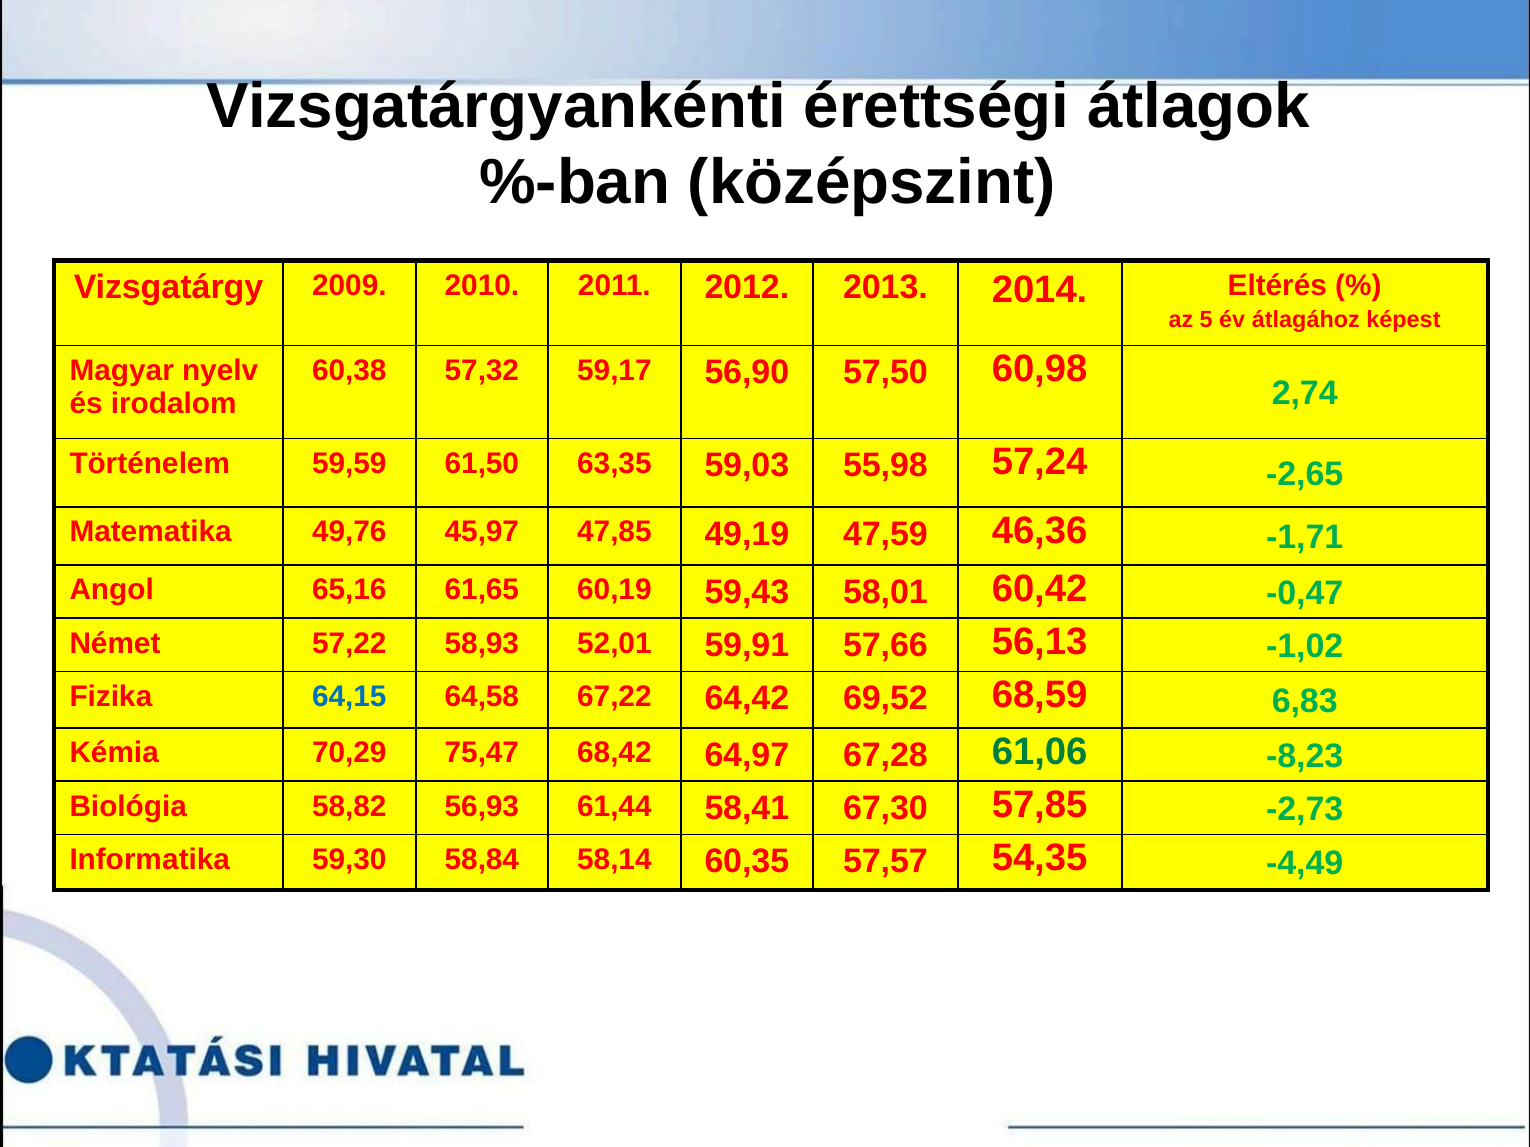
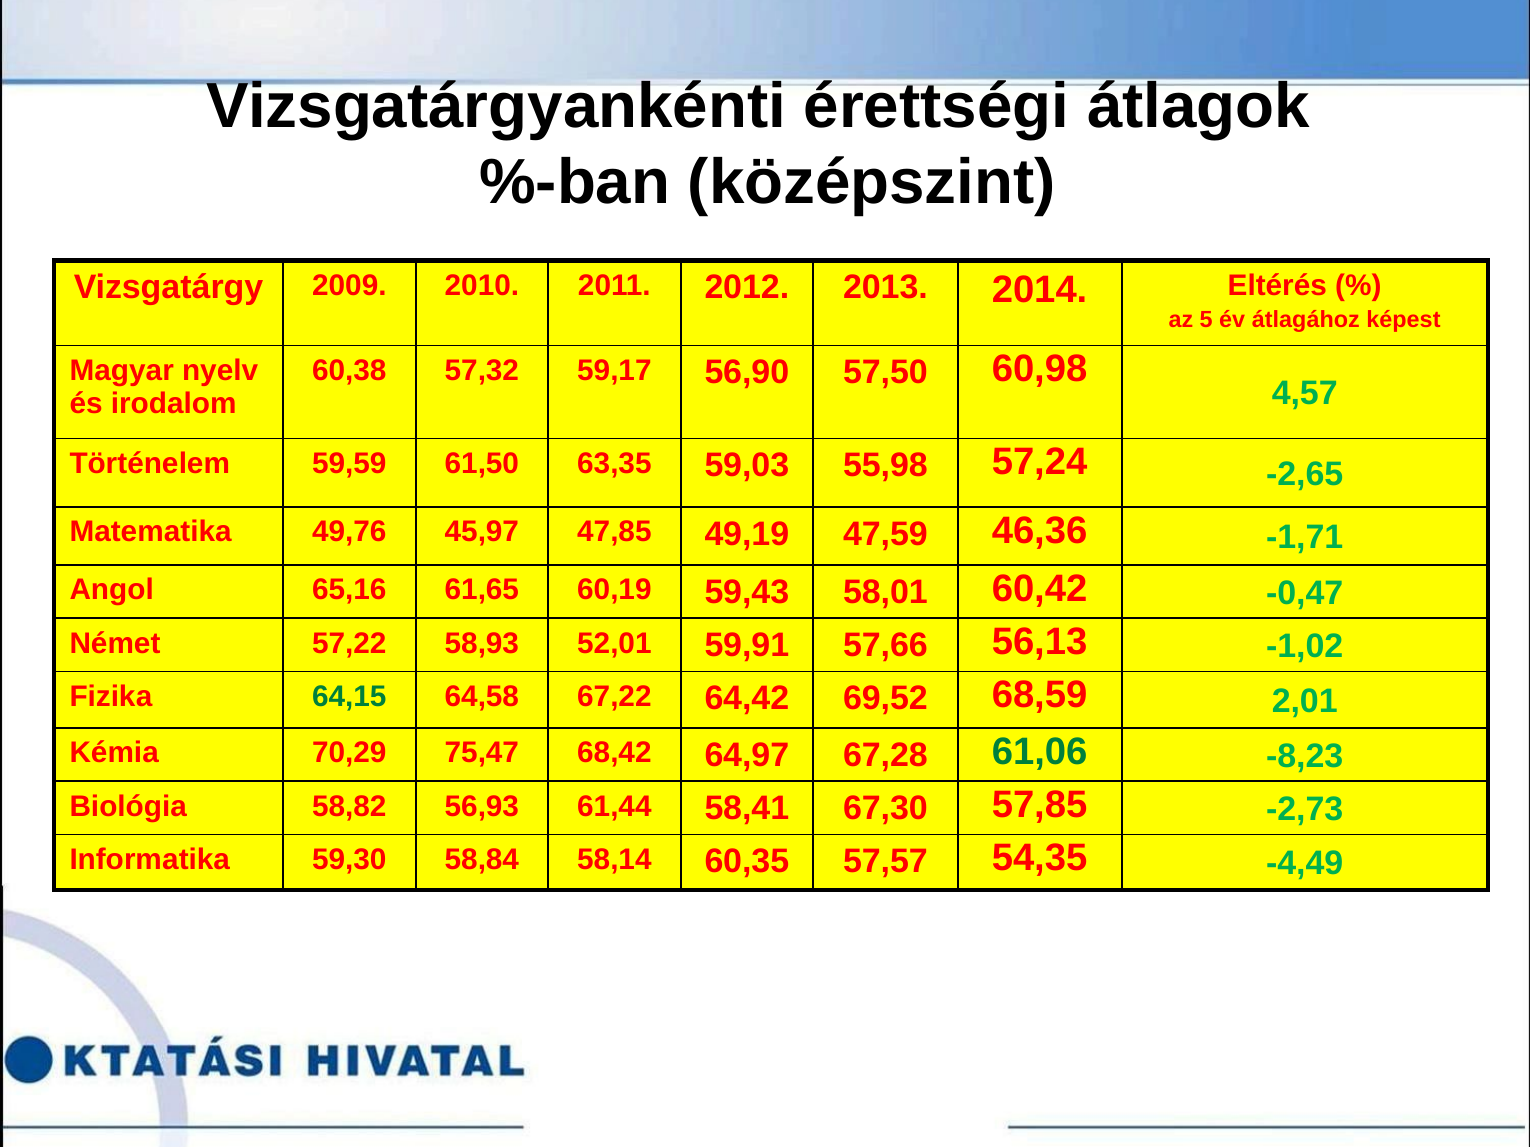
2,74: 2,74 -> 4,57
64,15 colour: blue -> green
6,83: 6,83 -> 2,01
